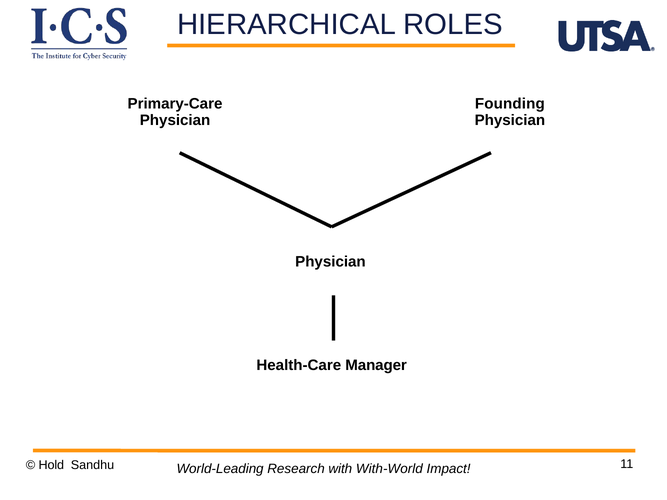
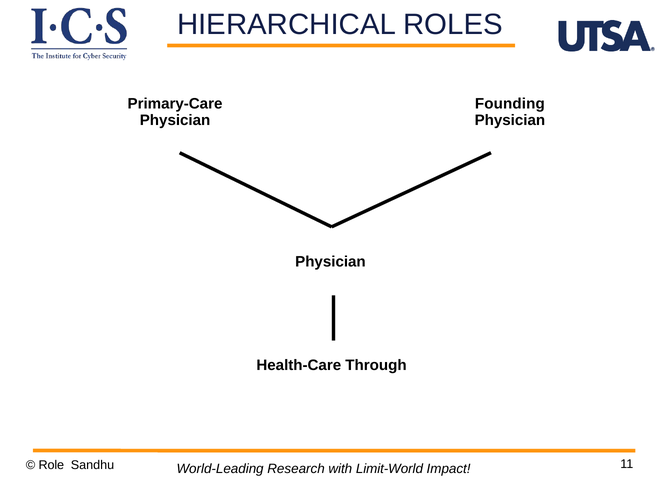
Manager: Manager -> Through
Hold: Hold -> Role
With-World: With-World -> Limit-World
